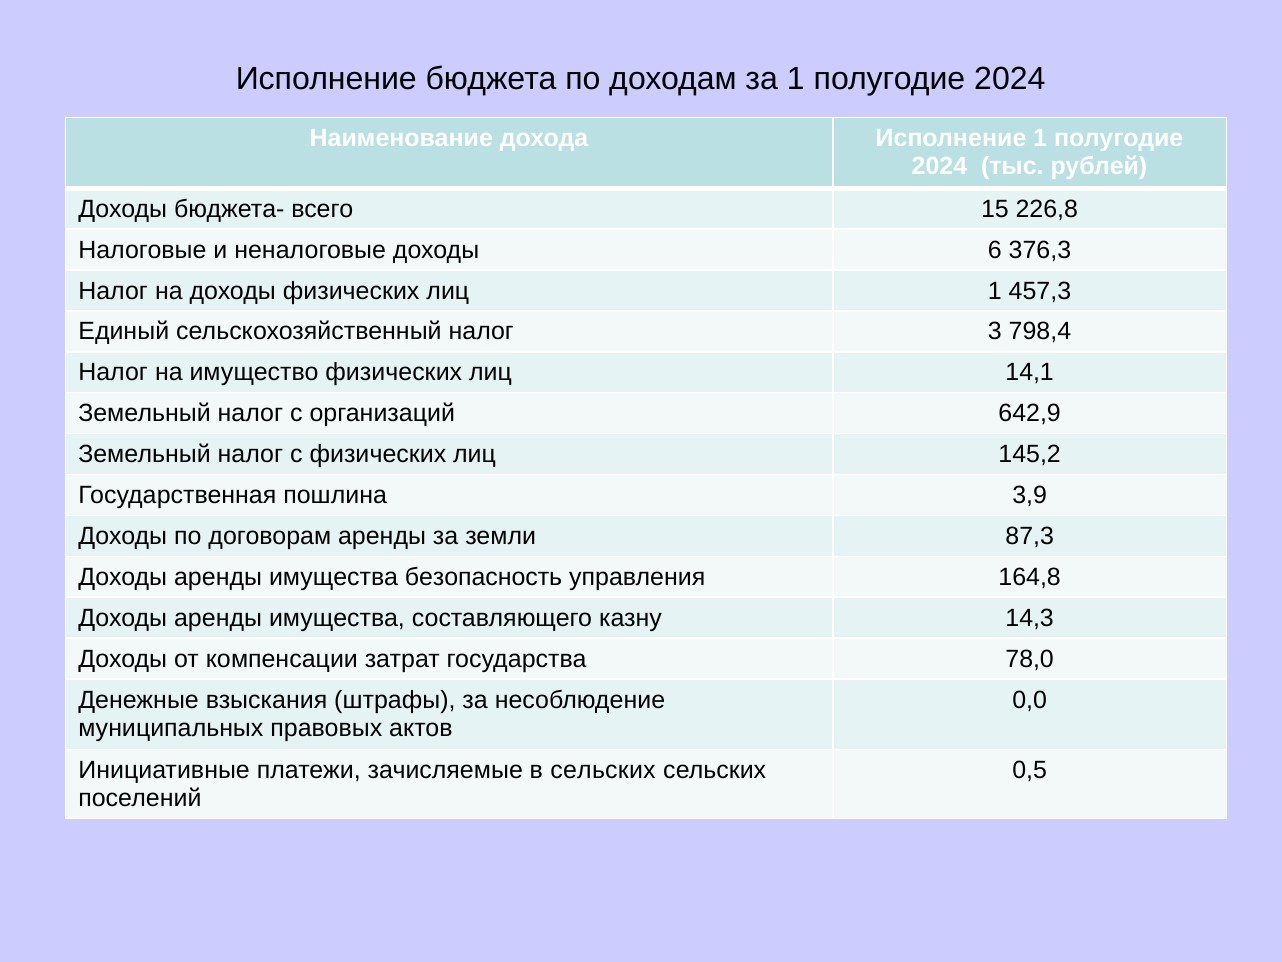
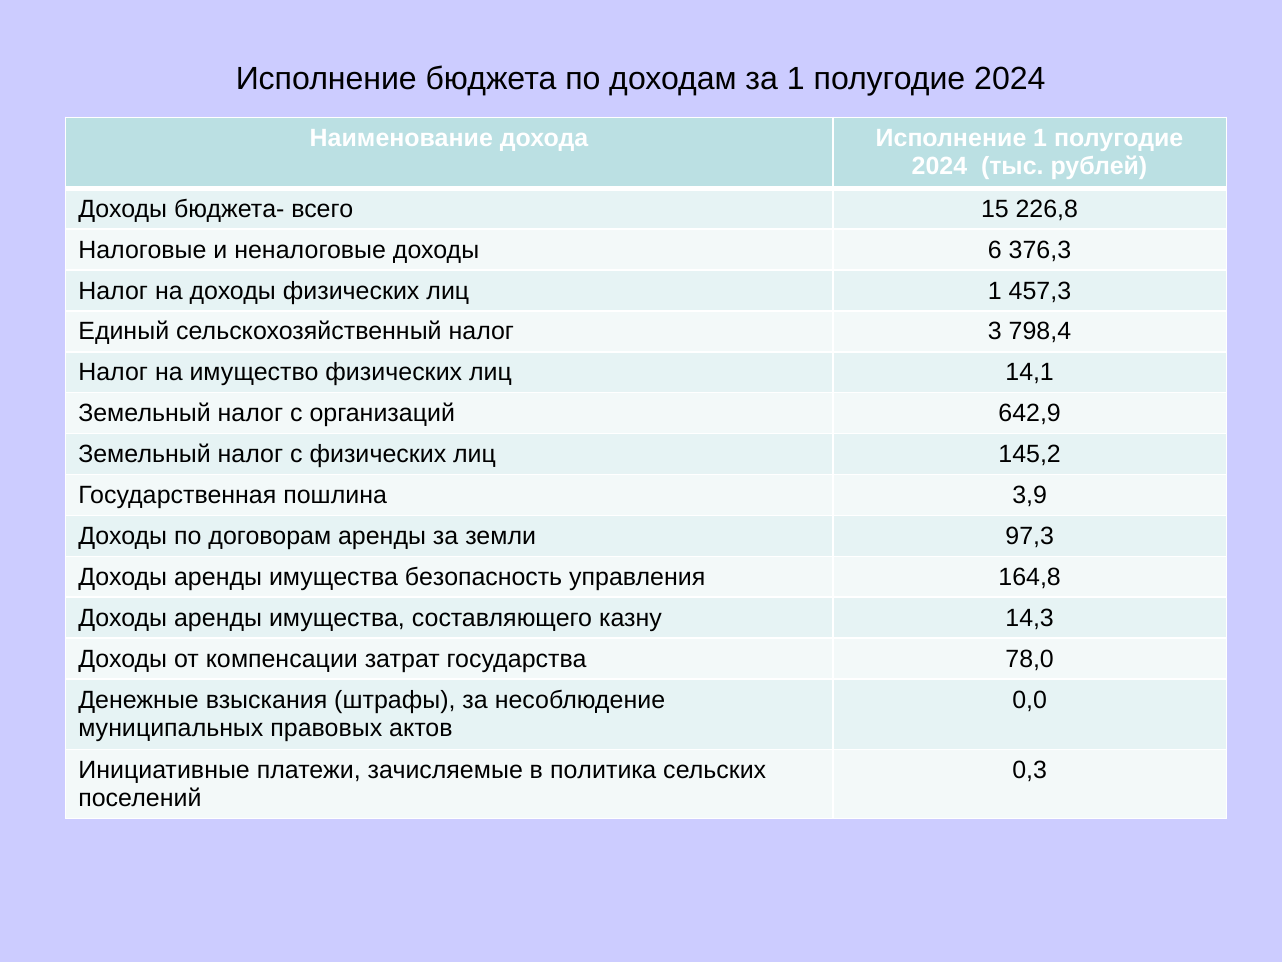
87,3: 87,3 -> 97,3
в сельских: сельских -> политика
0,5: 0,5 -> 0,3
